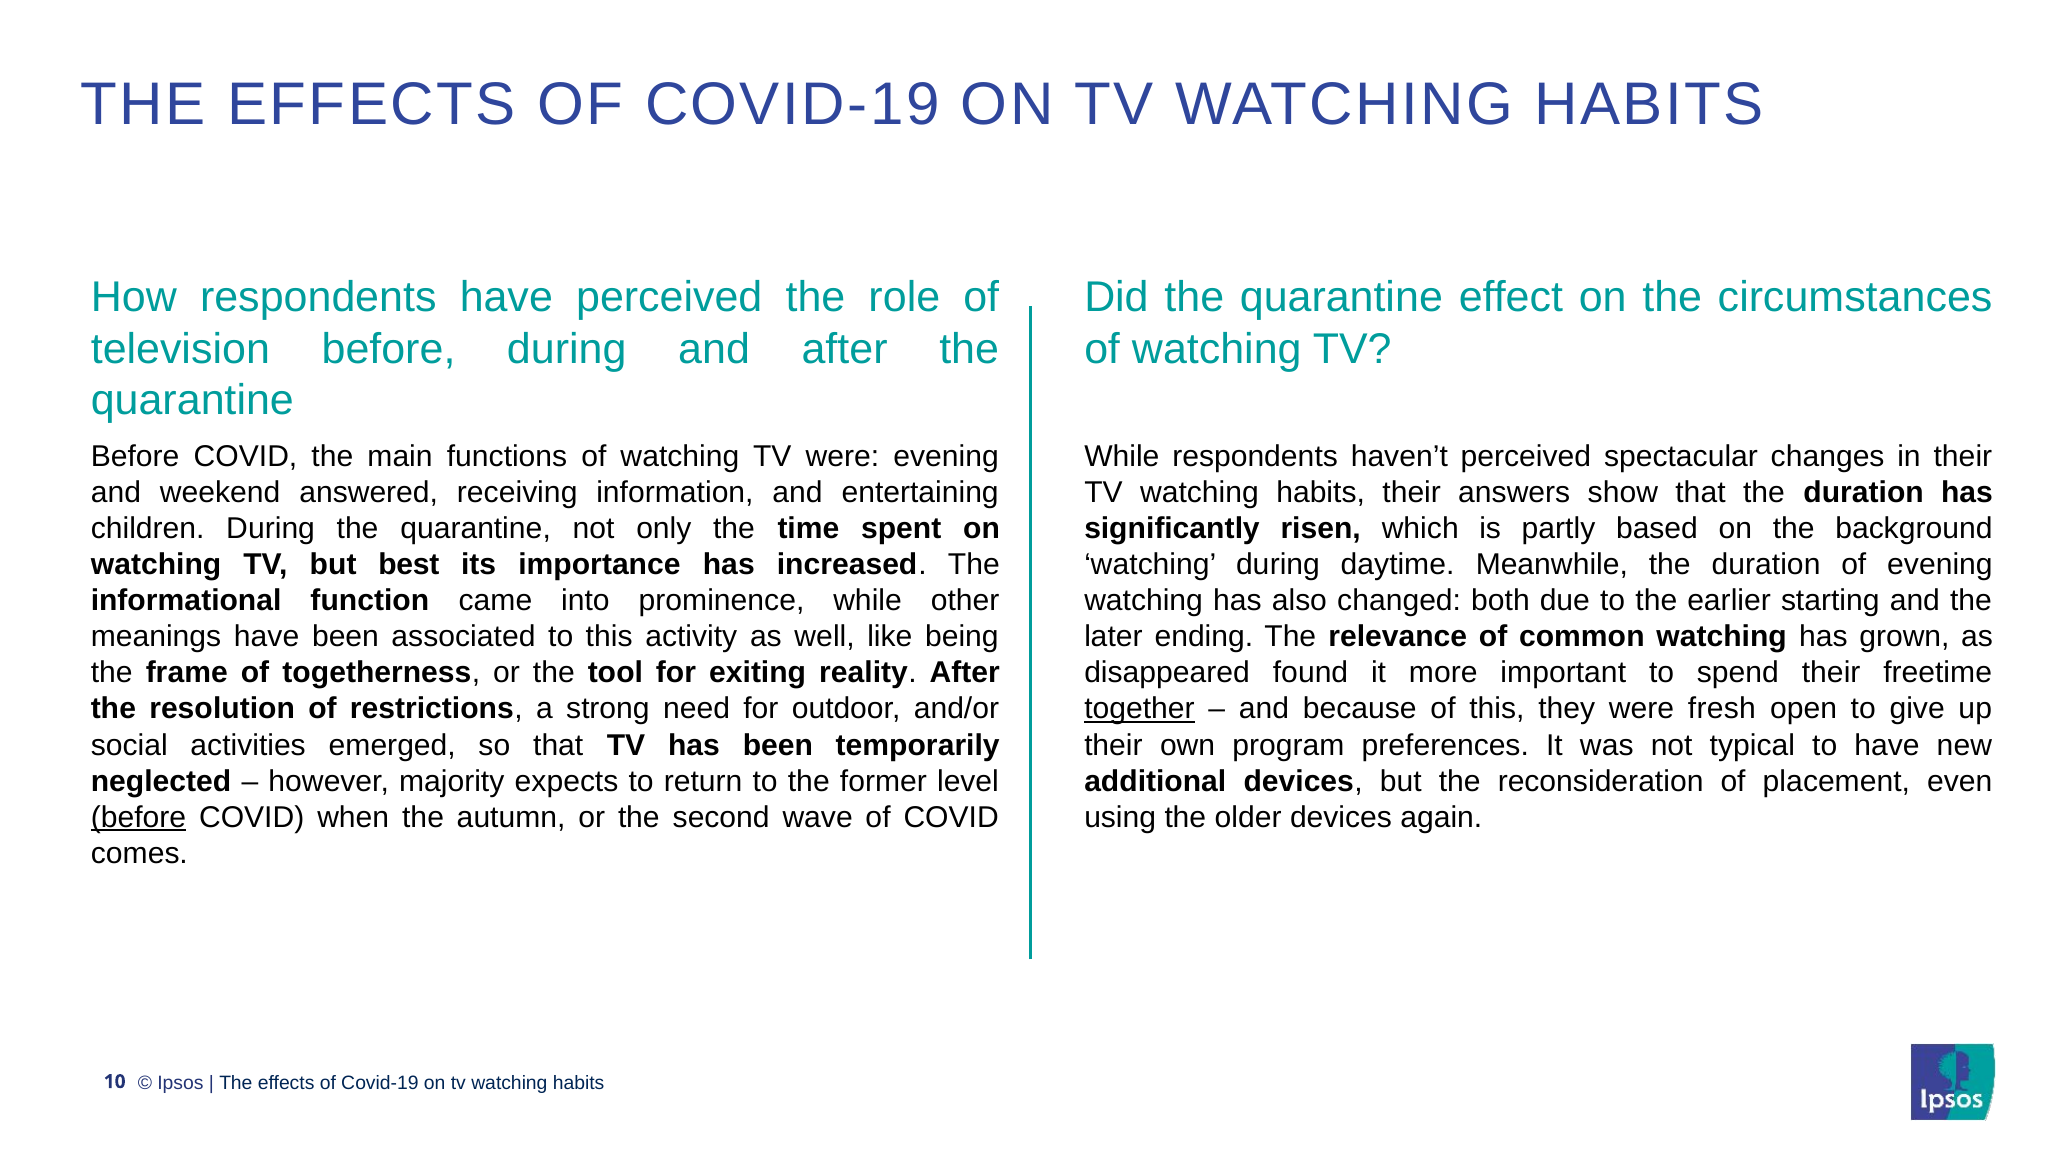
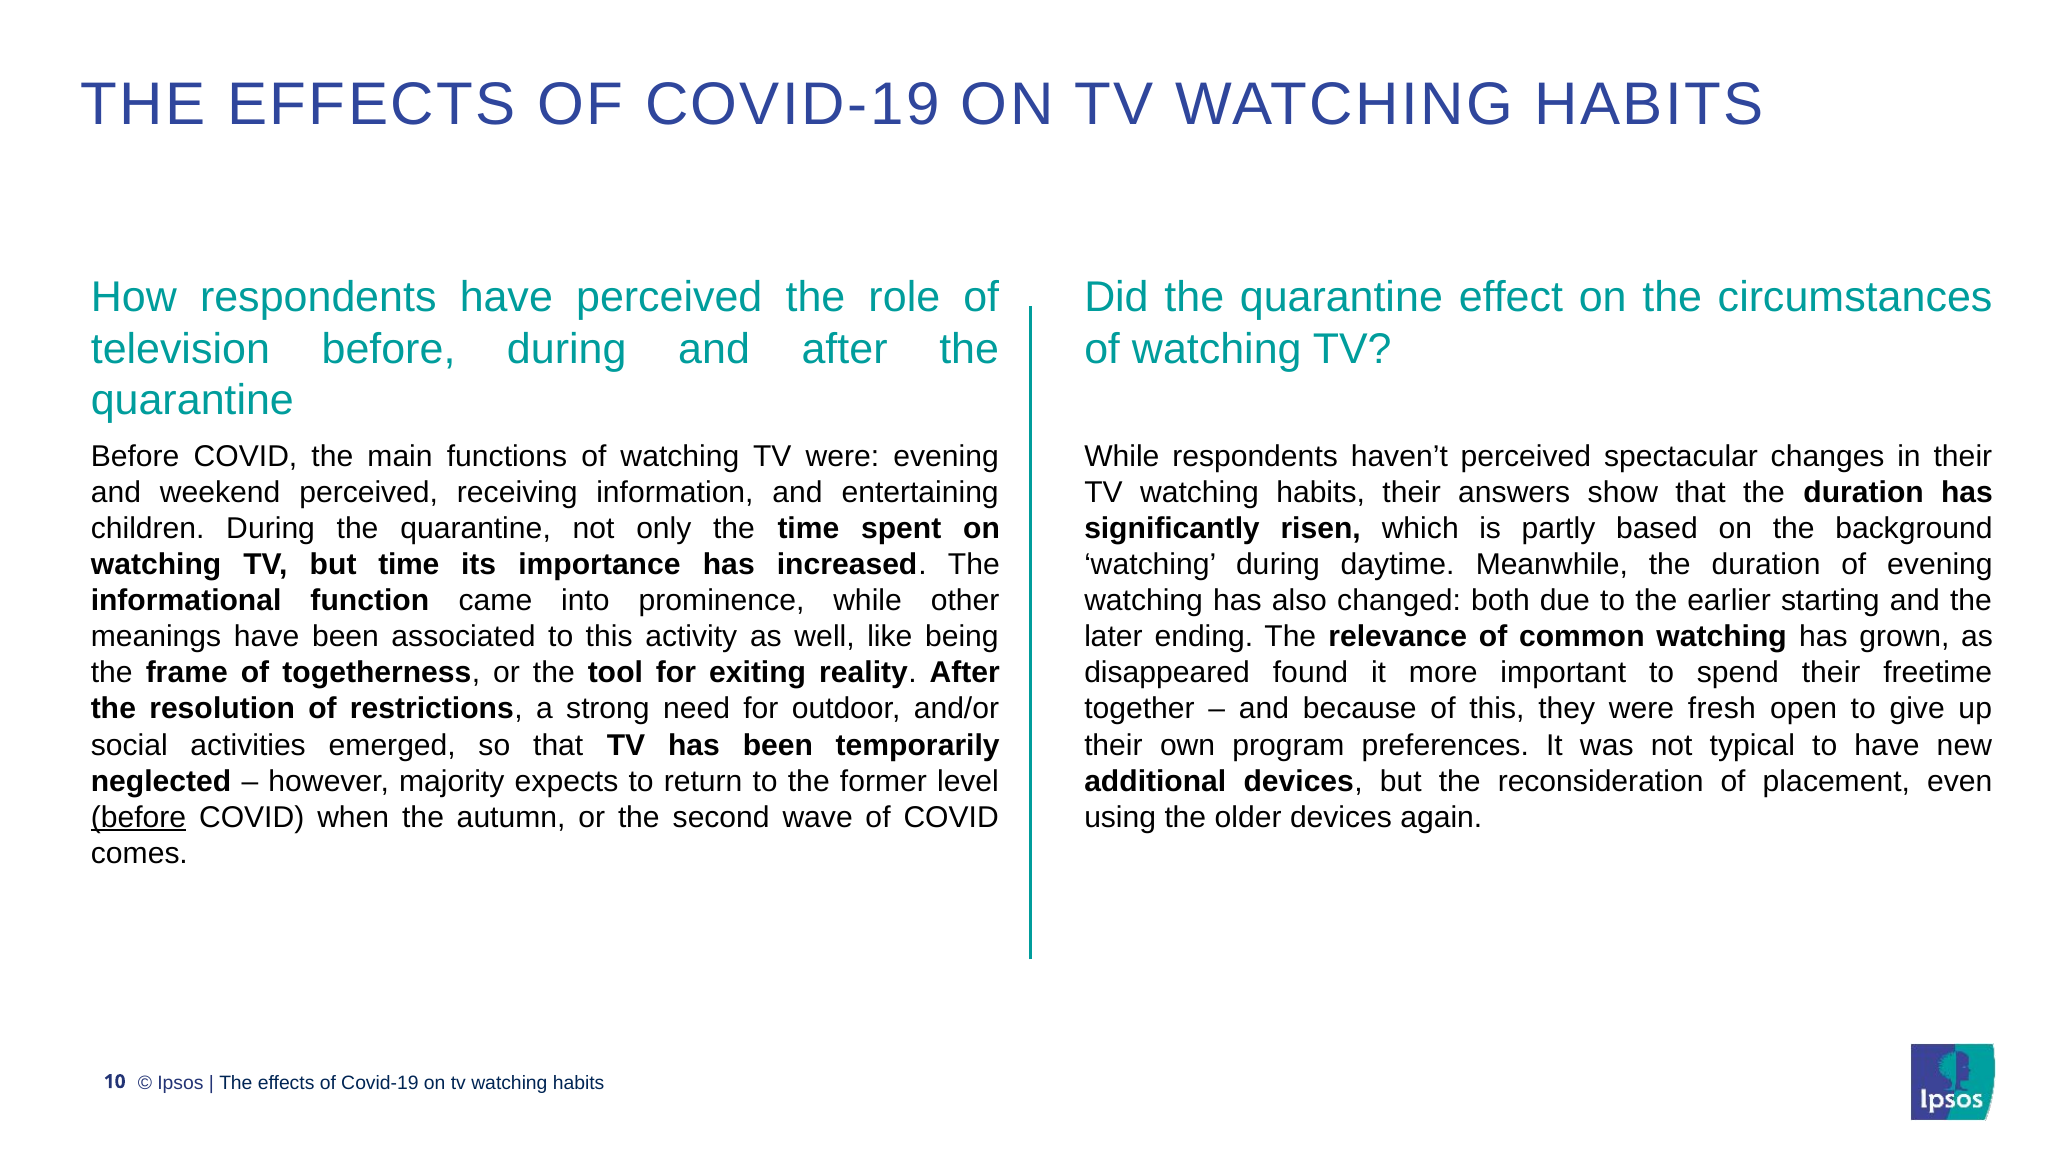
weekend answered: answered -> perceived
but best: best -> time
together underline: present -> none
